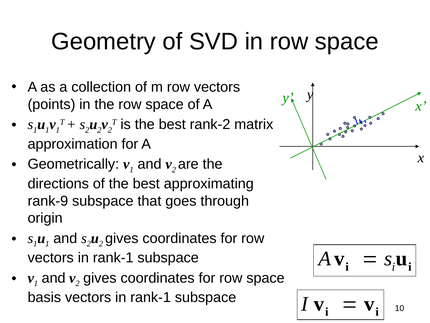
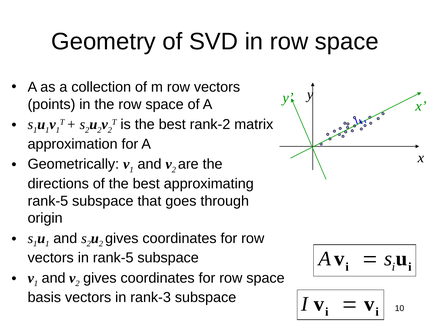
rank-9 at (48, 201): rank-9 -> rank-5
rank-1 at (113, 258): rank-1 -> rank-5
basis vectors in rank-1: rank-1 -> rank-3
